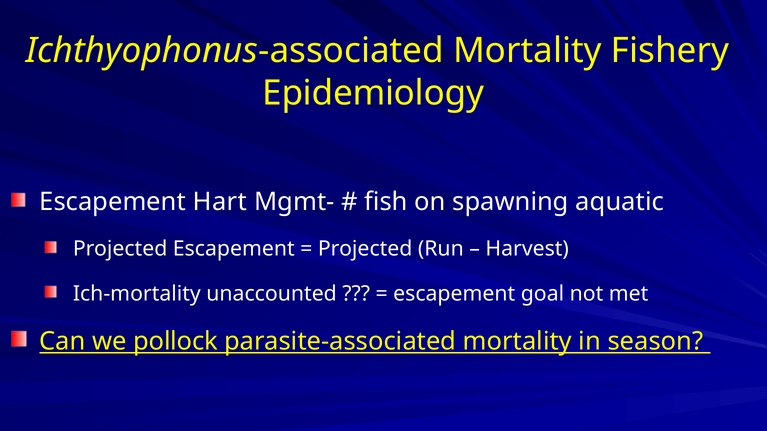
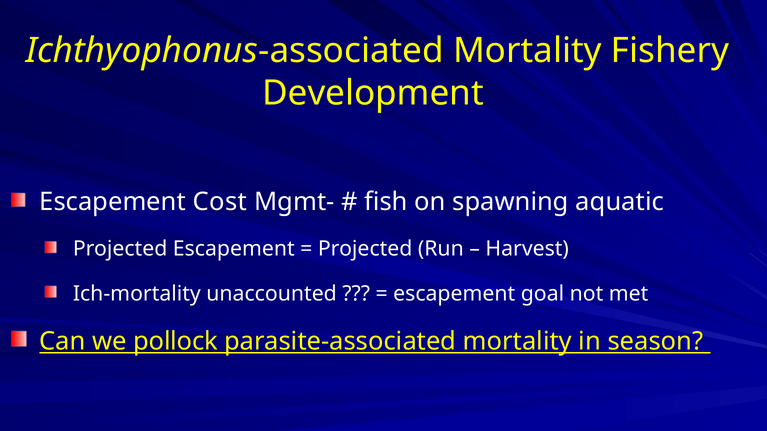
Epidemiology: Epidemiology -> Development
Hart: Hart -> Cost
